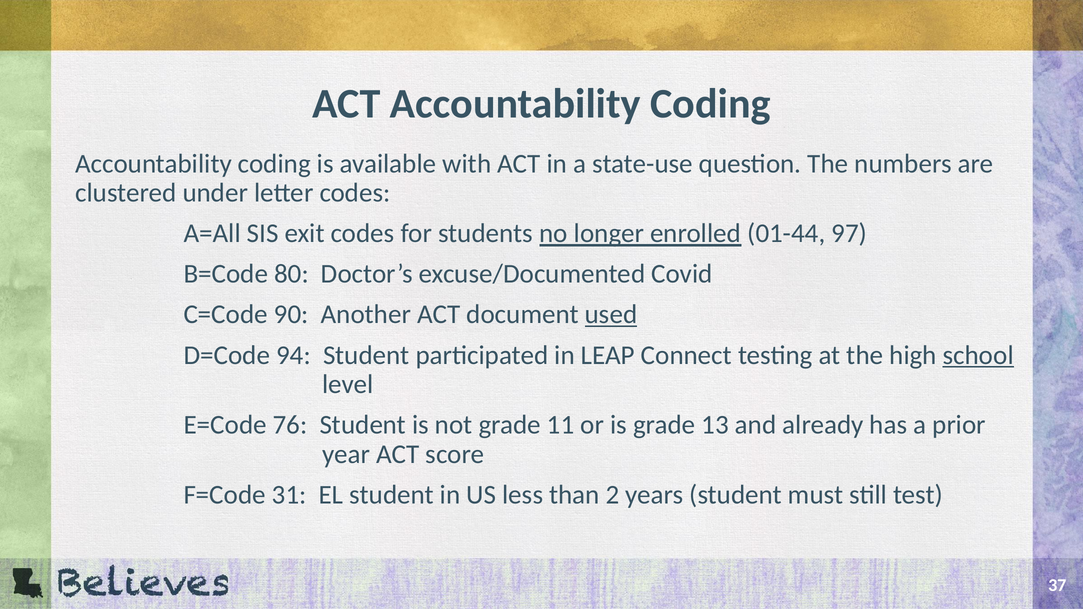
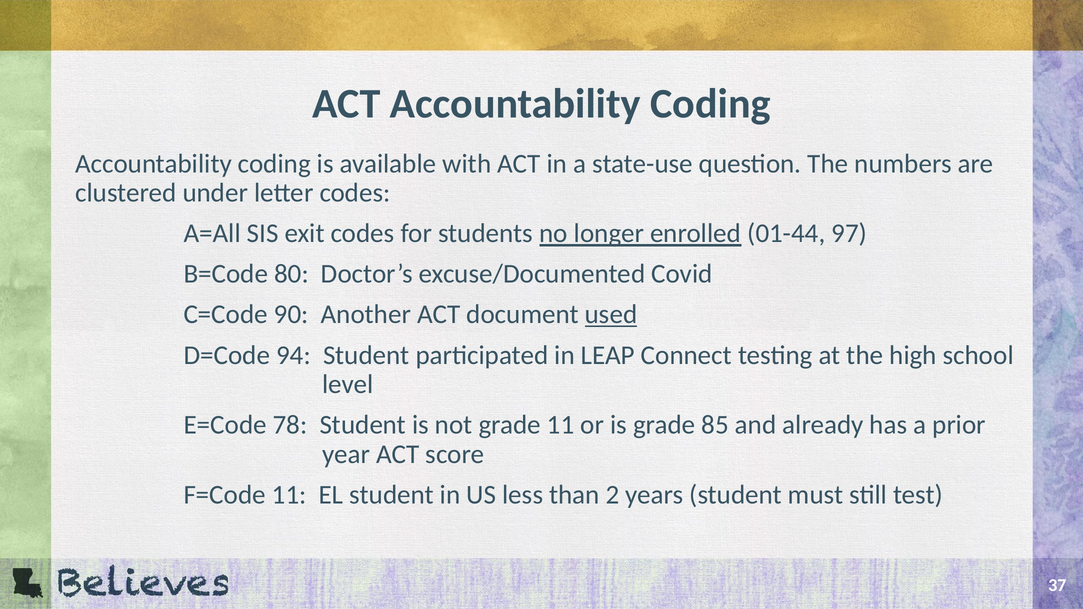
school underline: present -> none
76: 76 -> 78
13: 13 -> 85
F=Code 31: 31 -> 11
